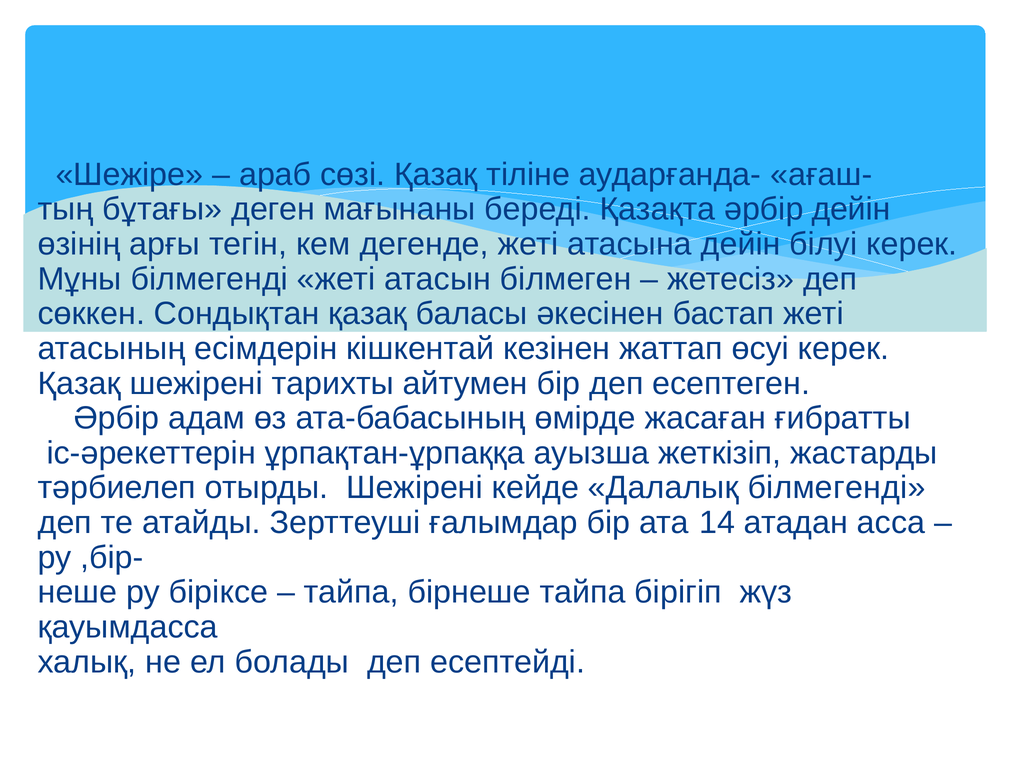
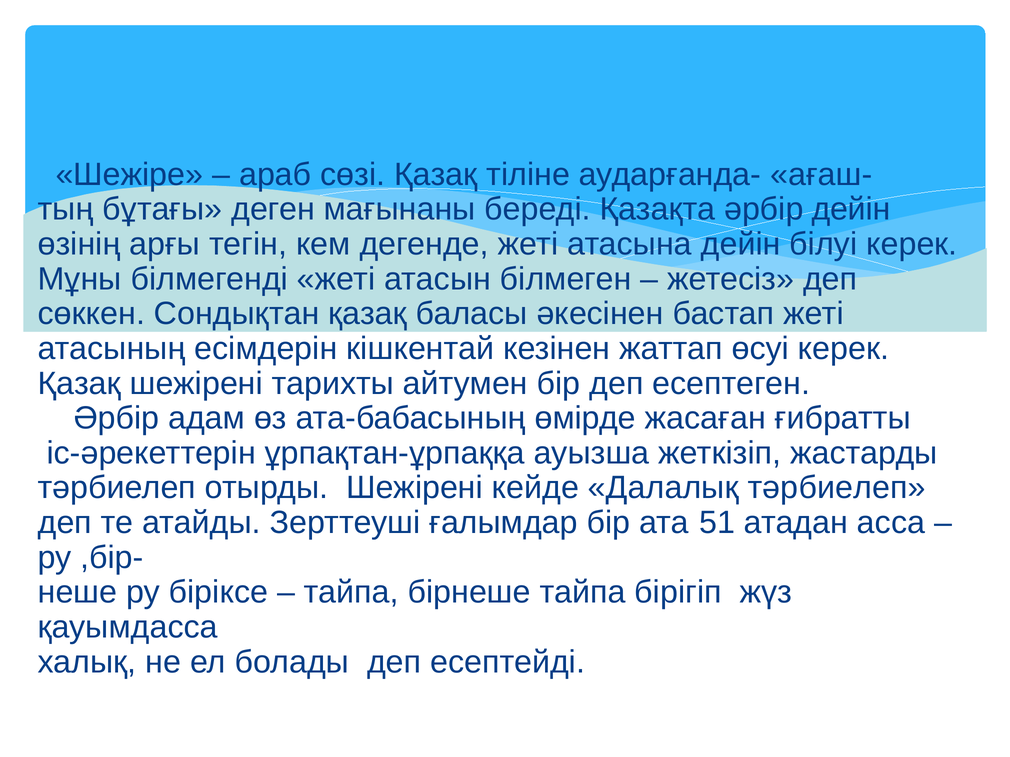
Далалық білмегенді: білмегенді -> тәрбиелеп
14: 14 -> 51
